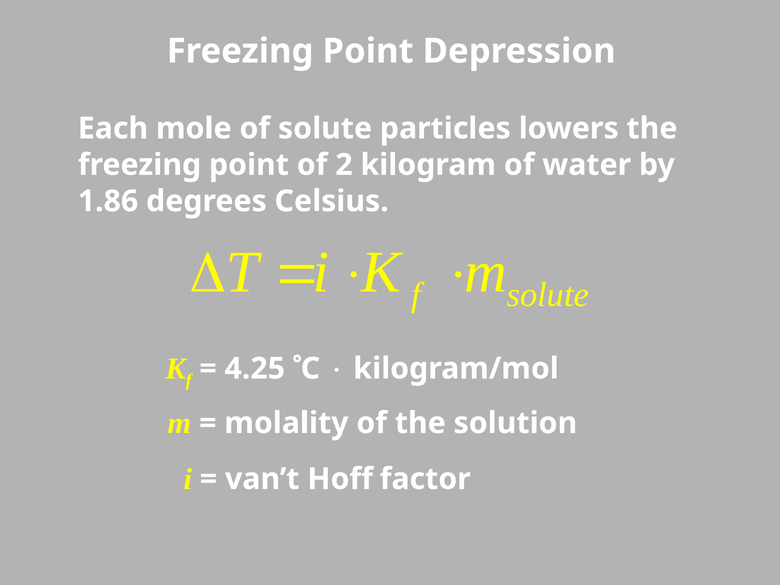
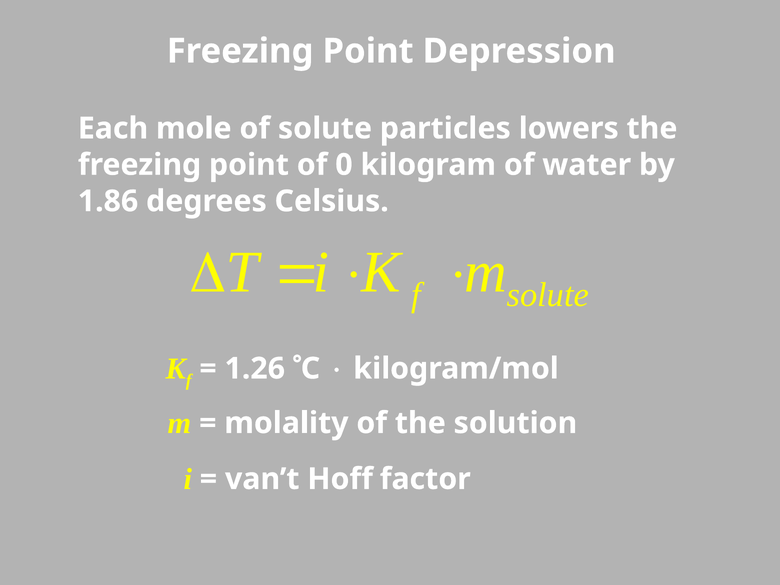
2: 2 -> 0
4.25: 4.25 -> 1.26
